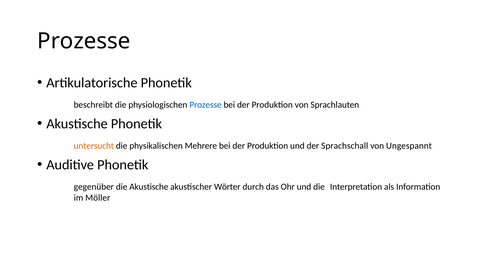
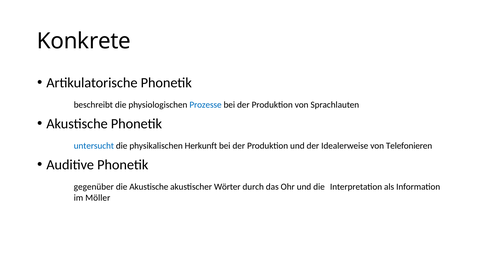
Prozesse at (84, 41): Prozesse -> Konkrete
untersucht colour: orange -> blue
Mehrere: Mehrere -> Herkunft
Sprachschall: Sprachschall -> Idealerweise
Ungespannt: Ungespannt -> Telefonieren
